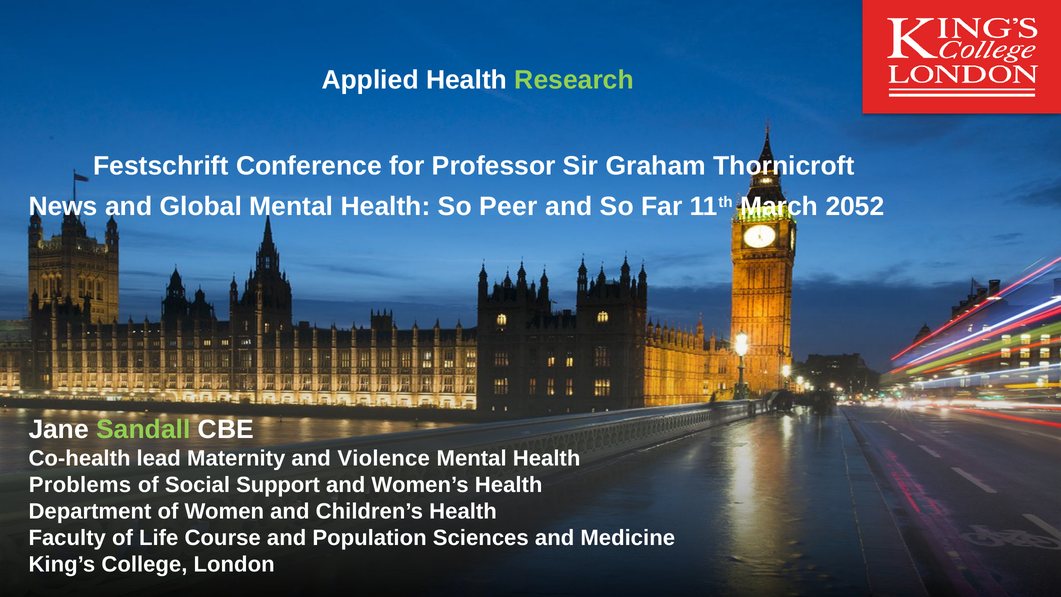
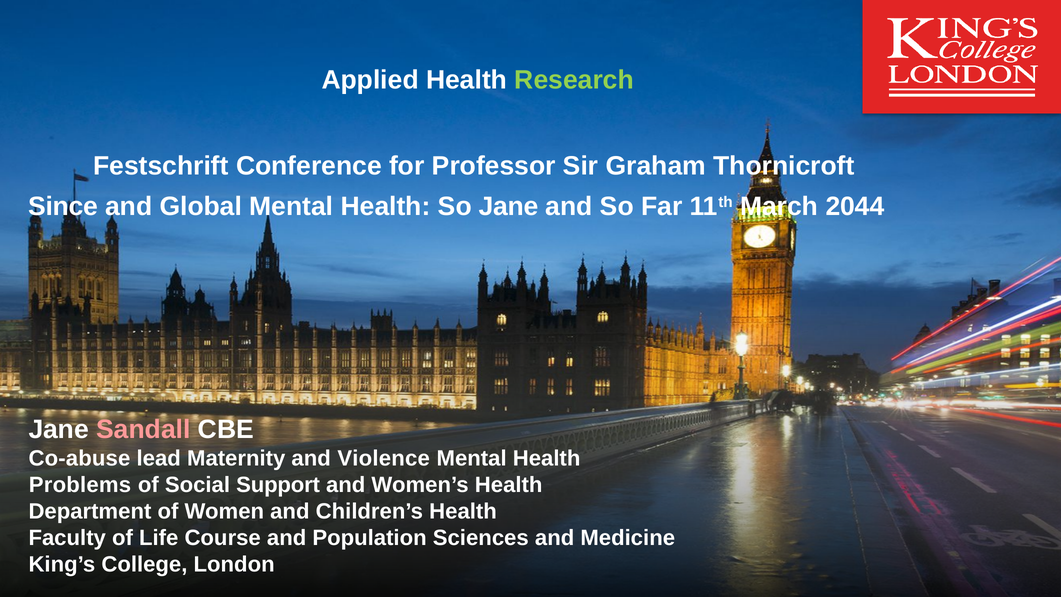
News: News -> Since
So Peer: Peer -> Jane
2052: 2052 -> 2044
Sandall colour: light green -> pink
Co-health: Co-health -> Co-abuse
